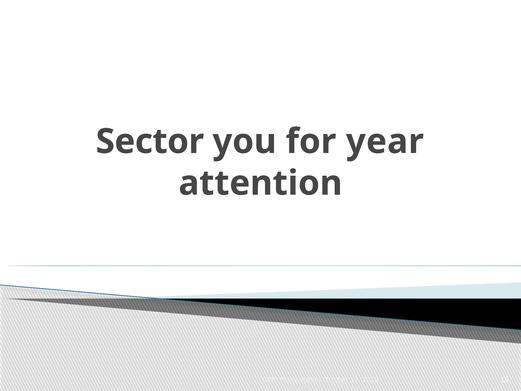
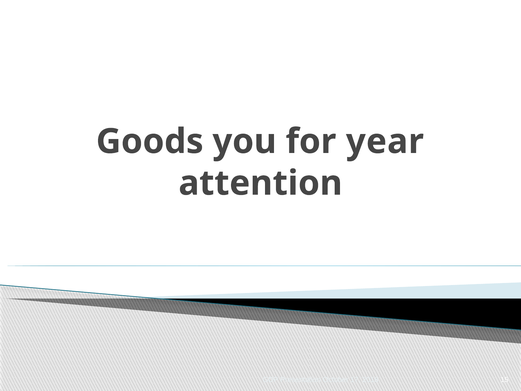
Sector: Sector -> Goods
